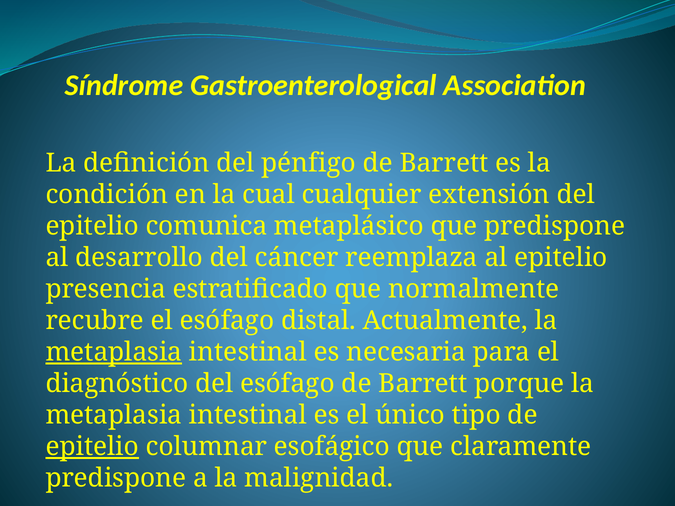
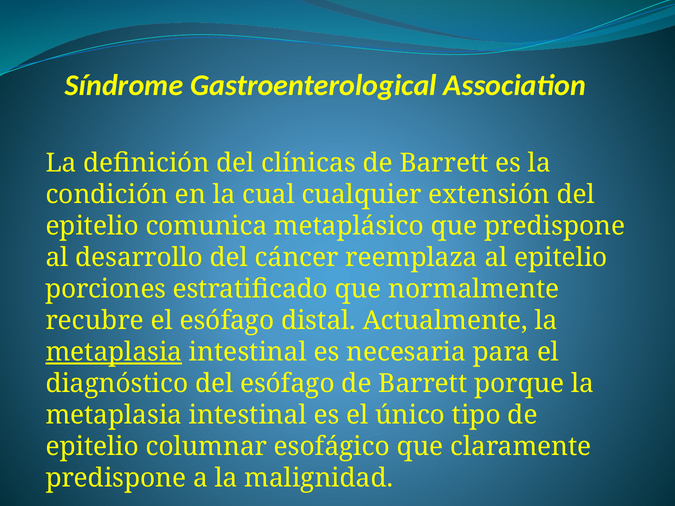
pénfigo: pénfigo -> clínicas
presencia: presencia -> porciones
epitelio at (92, 447) underline: present -> none
